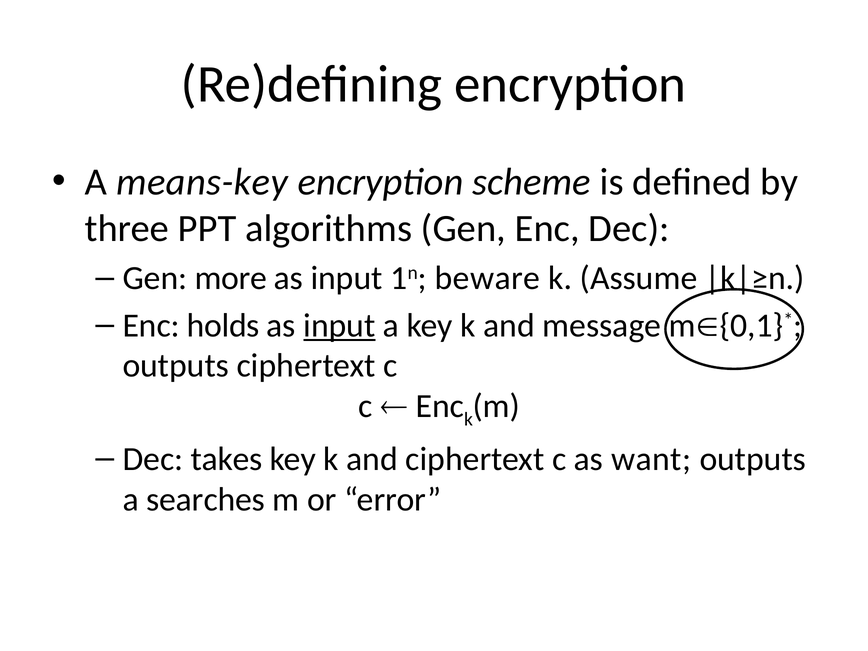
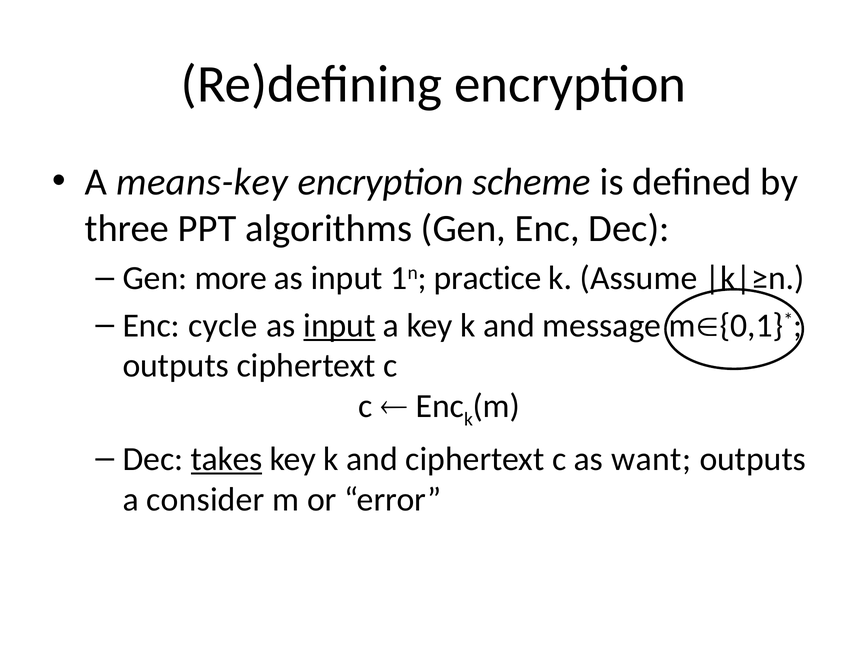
beware: beware -> practice
holds: holds -> cycle
takes underline: none -> present
searches: searches -> consider
